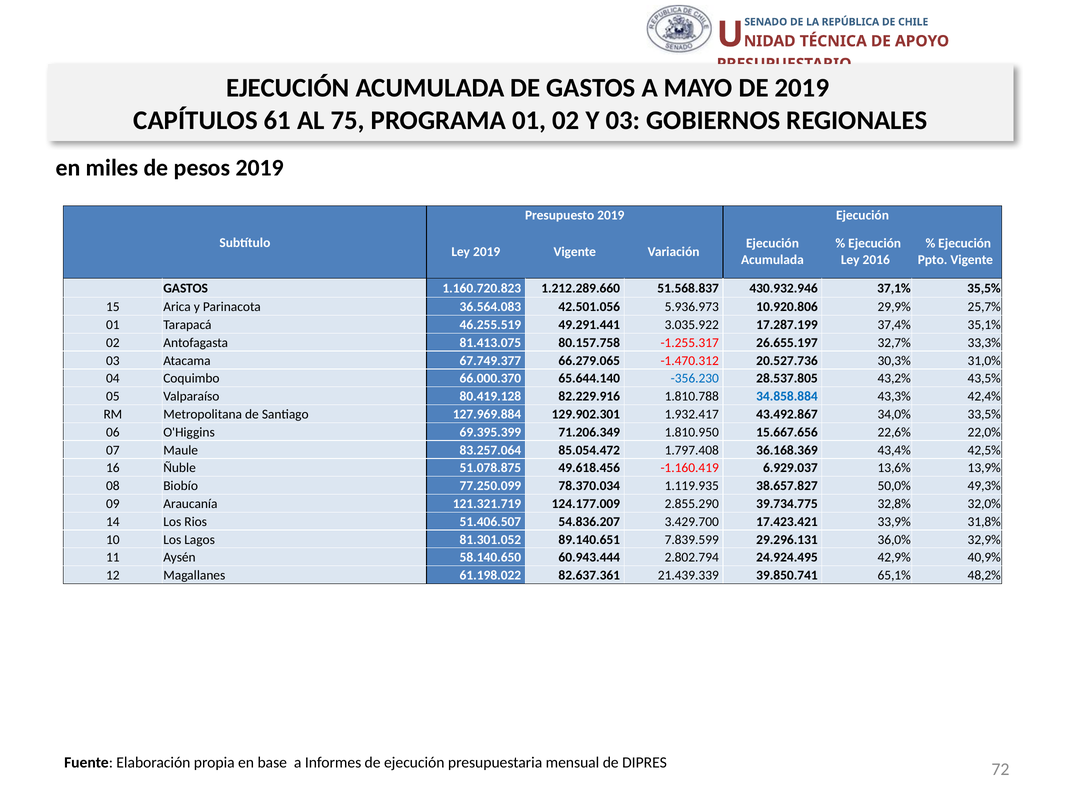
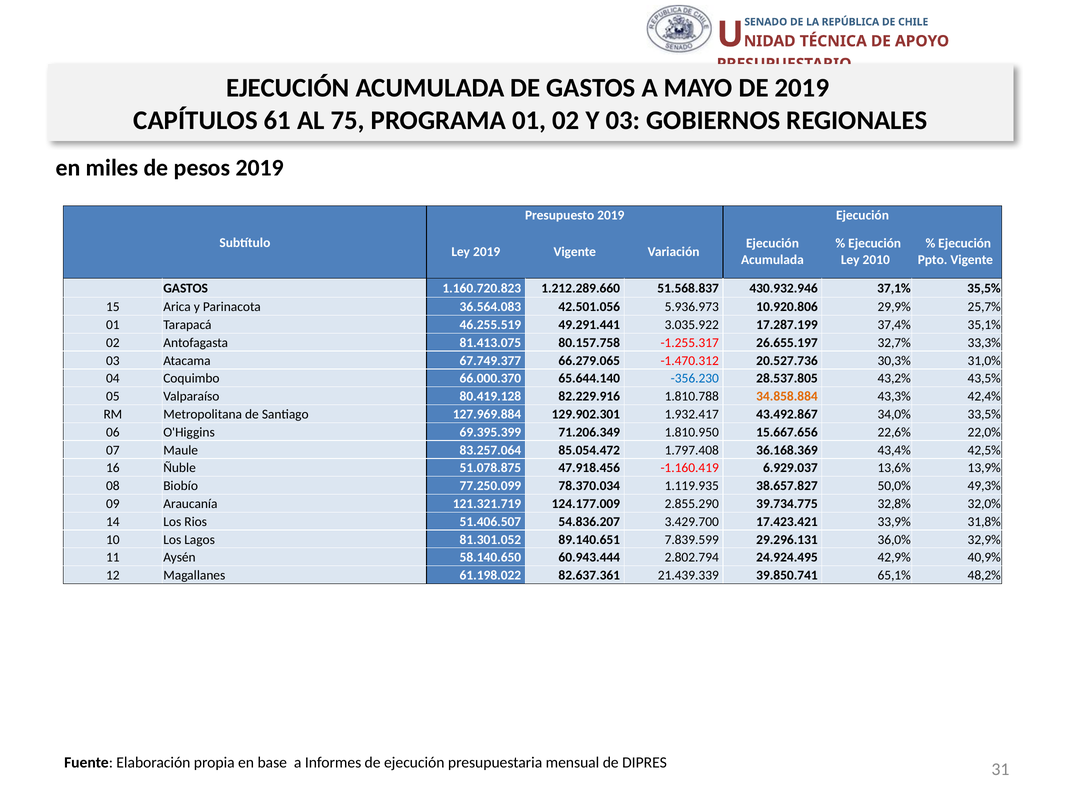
2016: 2016 -> 2010
34.858.884 colour: blue -> orange
49.618.456: 49.618.456 -> 47.918.456
72: 72 -> 31
